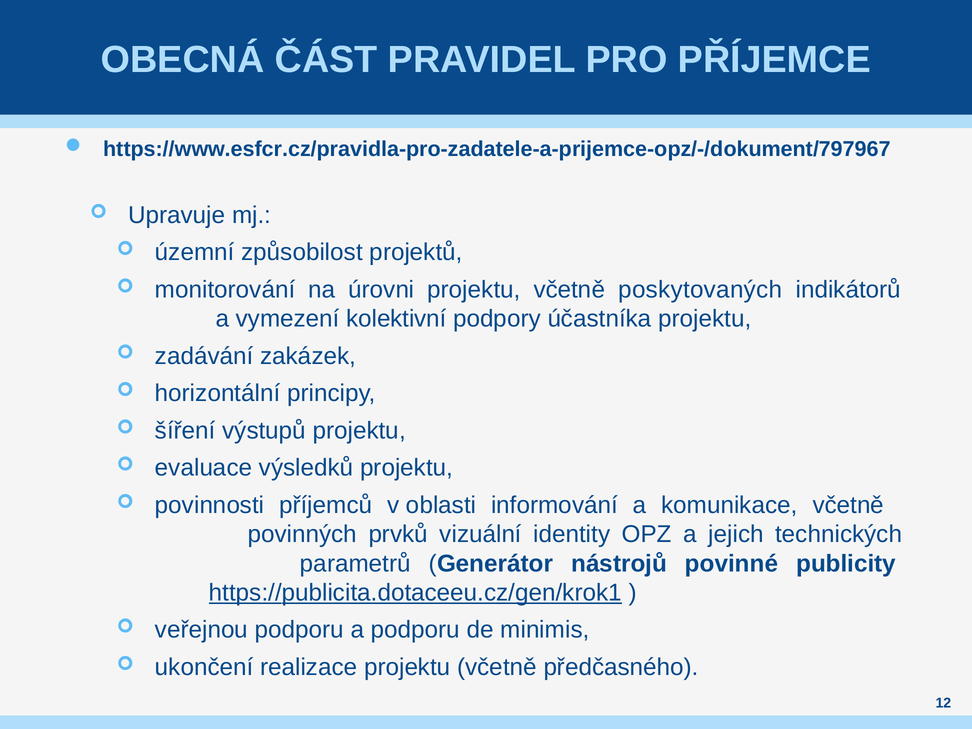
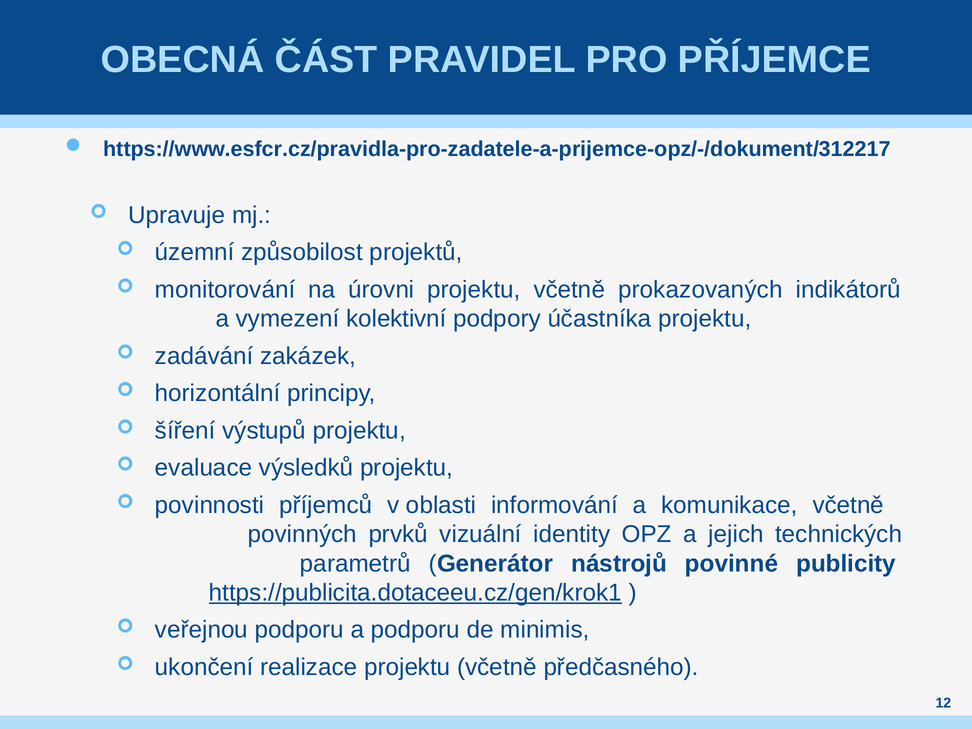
https://www.esfcr.cz/pravidla-pro-zadatele-a-prijemce-opz/-/dokument/797967: https://www.esfcr.cz/pravidla-pro-zadatele-a-prijemce-opz/-/dokument/797967 -> https://www.esfcr.cz/pravidla-pro-zadatele-a-prijemce-opz/-/dokument/312217
poskytovaných: poskytovaných -> prokazovaných
